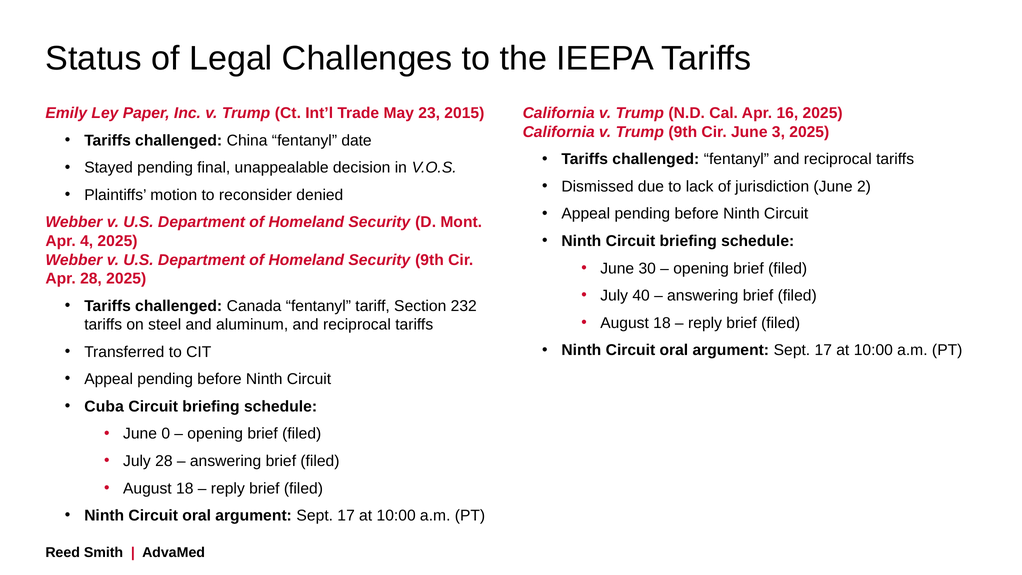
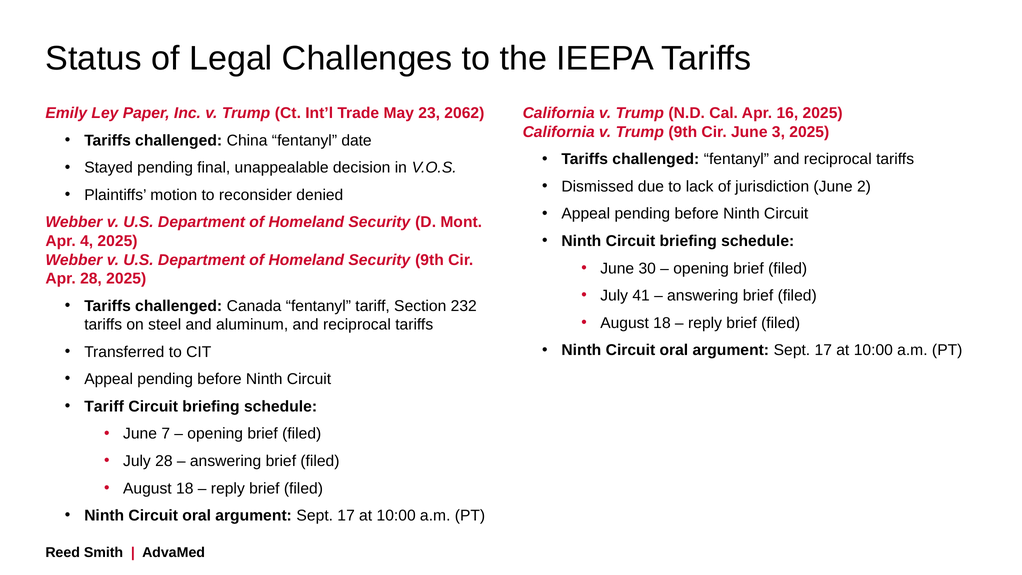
2015: 2015 -> 2062
40: 40 -> 41
Cuba at (104, 406): Cuba -> Tariff
0: 0 -> 7
